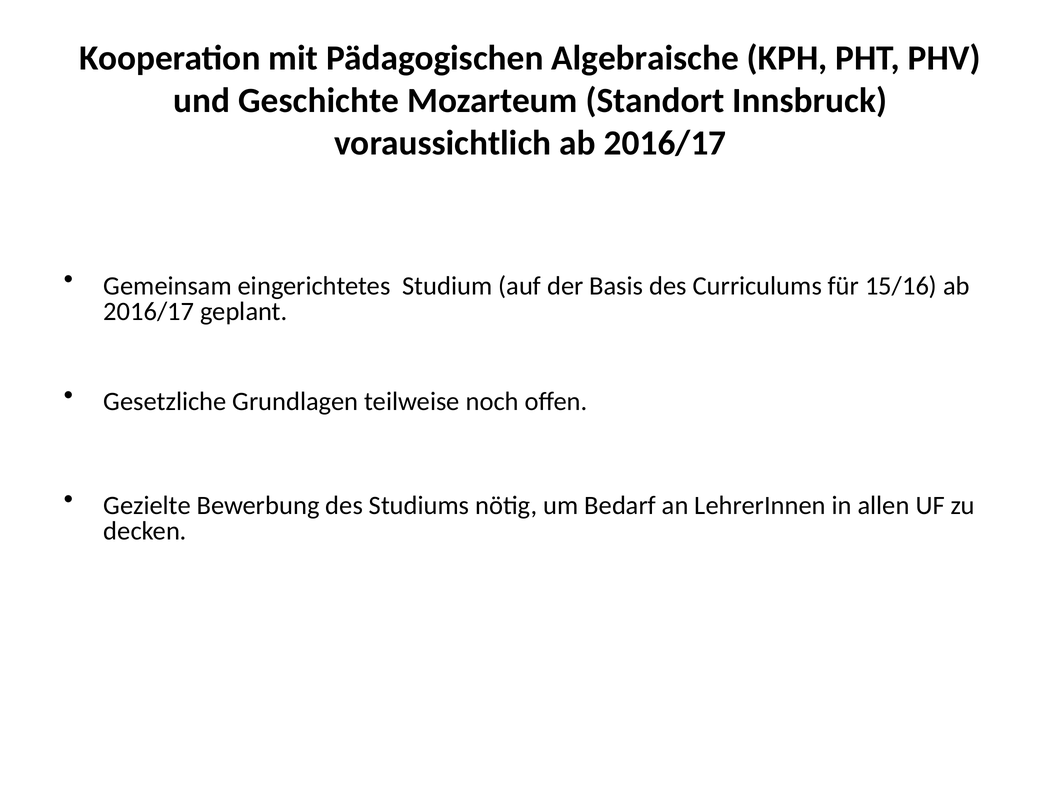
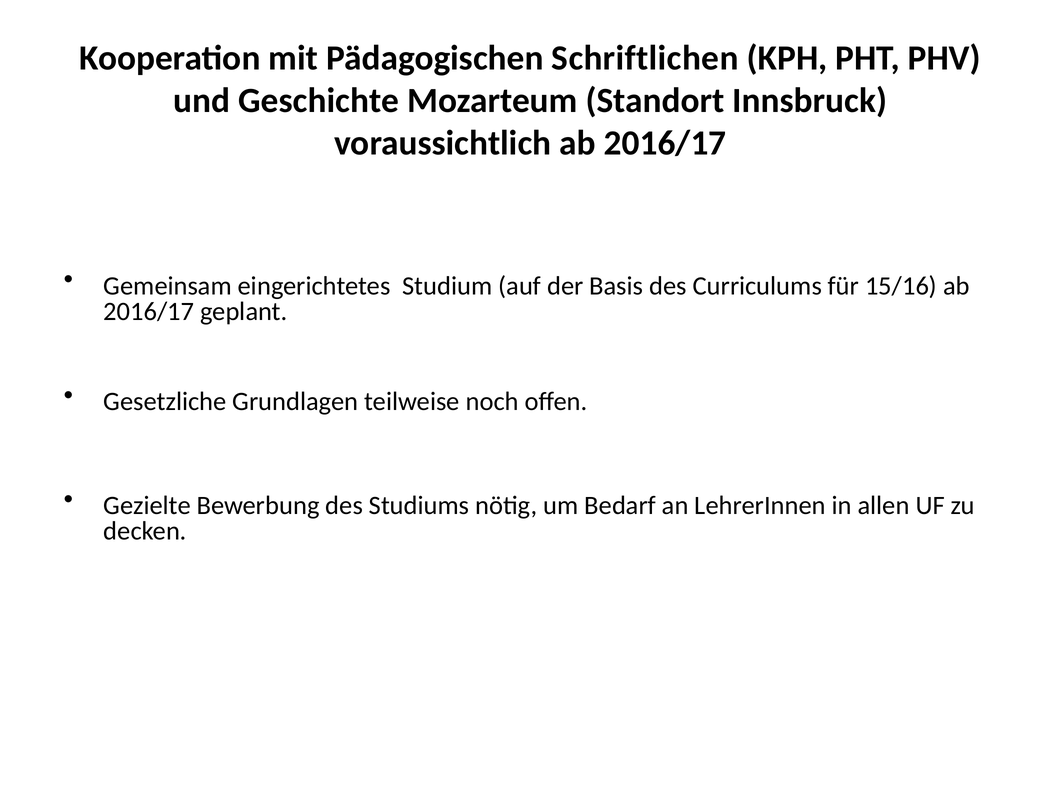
Algebraische: Algebraische -> Schriftlichen
